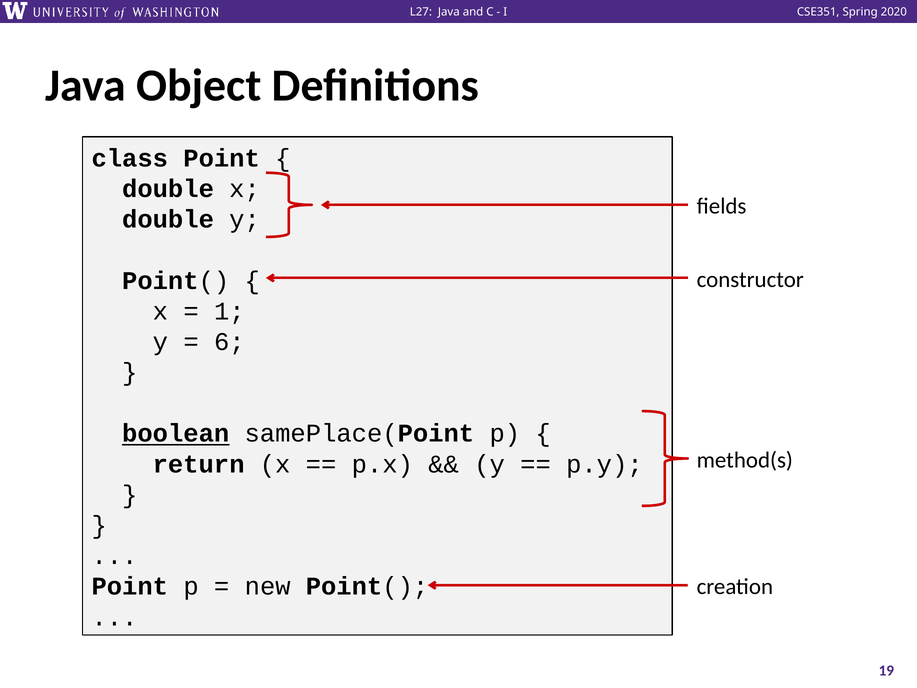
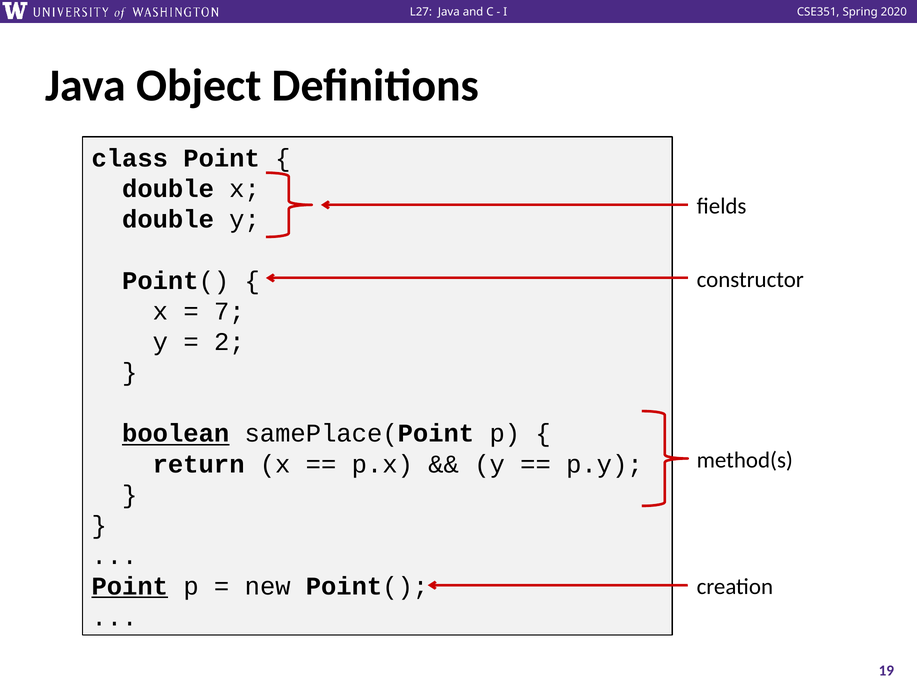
1: 1 -> 7
6: 6 -> 2
Point at (130, 586) underline: none -> present
